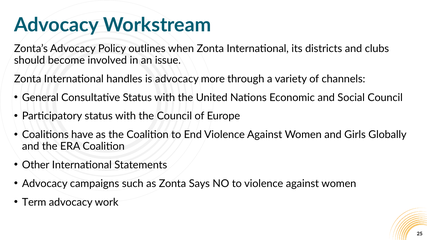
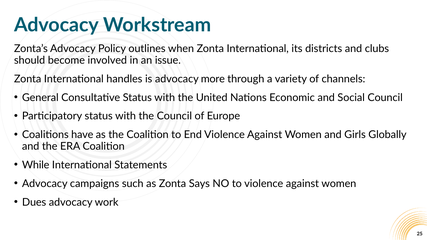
Other: Other -> While
Term: Term -> Dues
